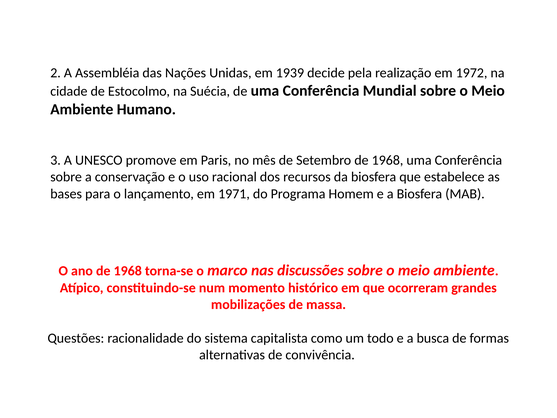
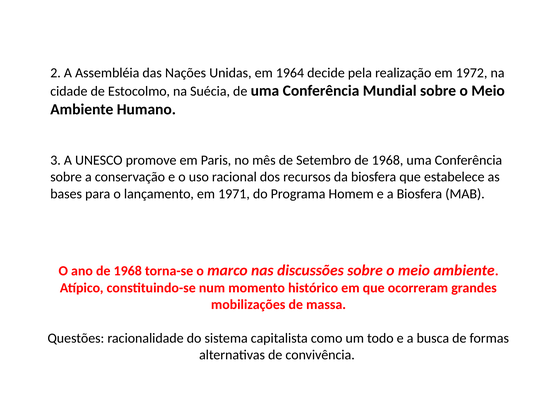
1939: 1939 -> 1964
